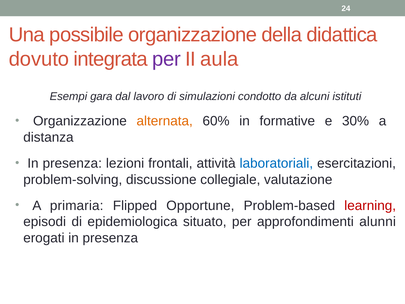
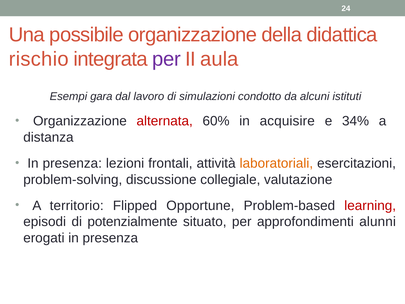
dovuto: dovuto -> rischio
alternata colour: orange -> red
formative: formative -> acquisire
30%: 30% -> 34%
laboratoriali colour: blue -> orange
primaria: primaria -> territorio
epidemiologica: epidemiologica -> potenzialmente
